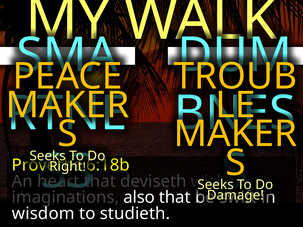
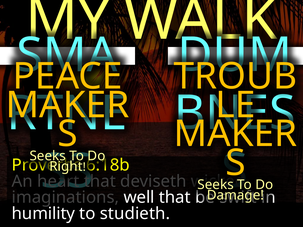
also: also -> well
wisdom: wisdom -> humility
